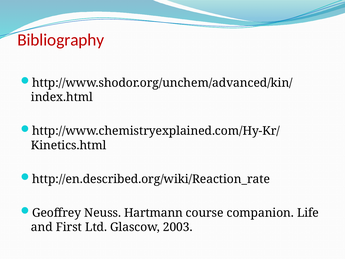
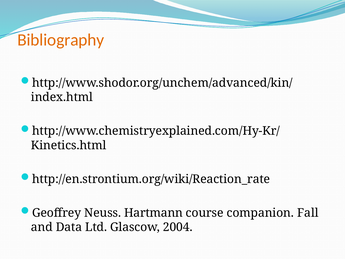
Bibliography colour: red -> orange
http://en.described.org/wiki/Reaction_rate: http://en.described.org/wiki/Reaction_rate -> http://en.strontium.org/wiki/Reaction_rate
Life: Life -> Fall
First: First -> Data
2003: 2003 -> 2004
